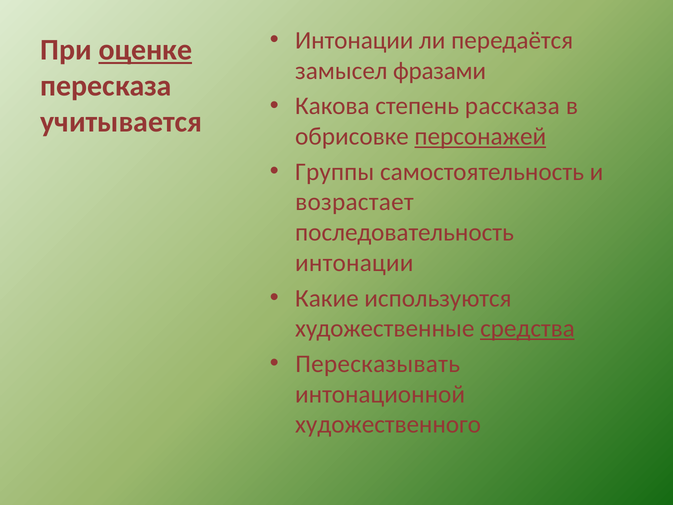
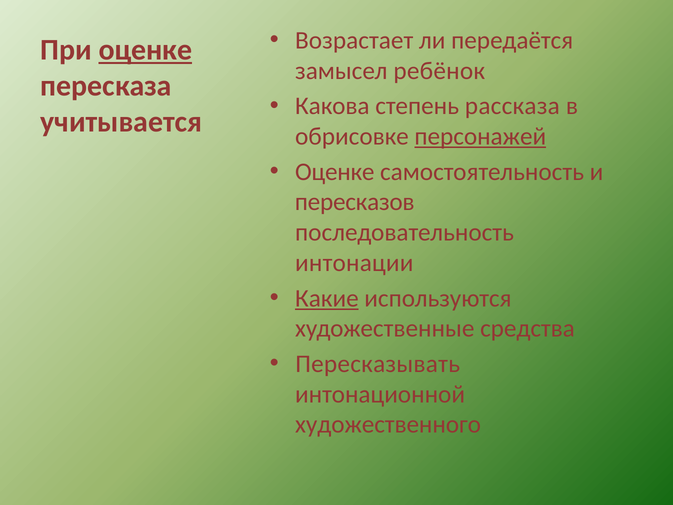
Интонации at (354, 40): Интонации -> Возрастает
фразами: фразами -> ребёнок
Группы at (335, 172): Группы -> Оценке
возрастает: возрастает -> пересказов
Какие underline: none -> present
средства underline: present -> none
